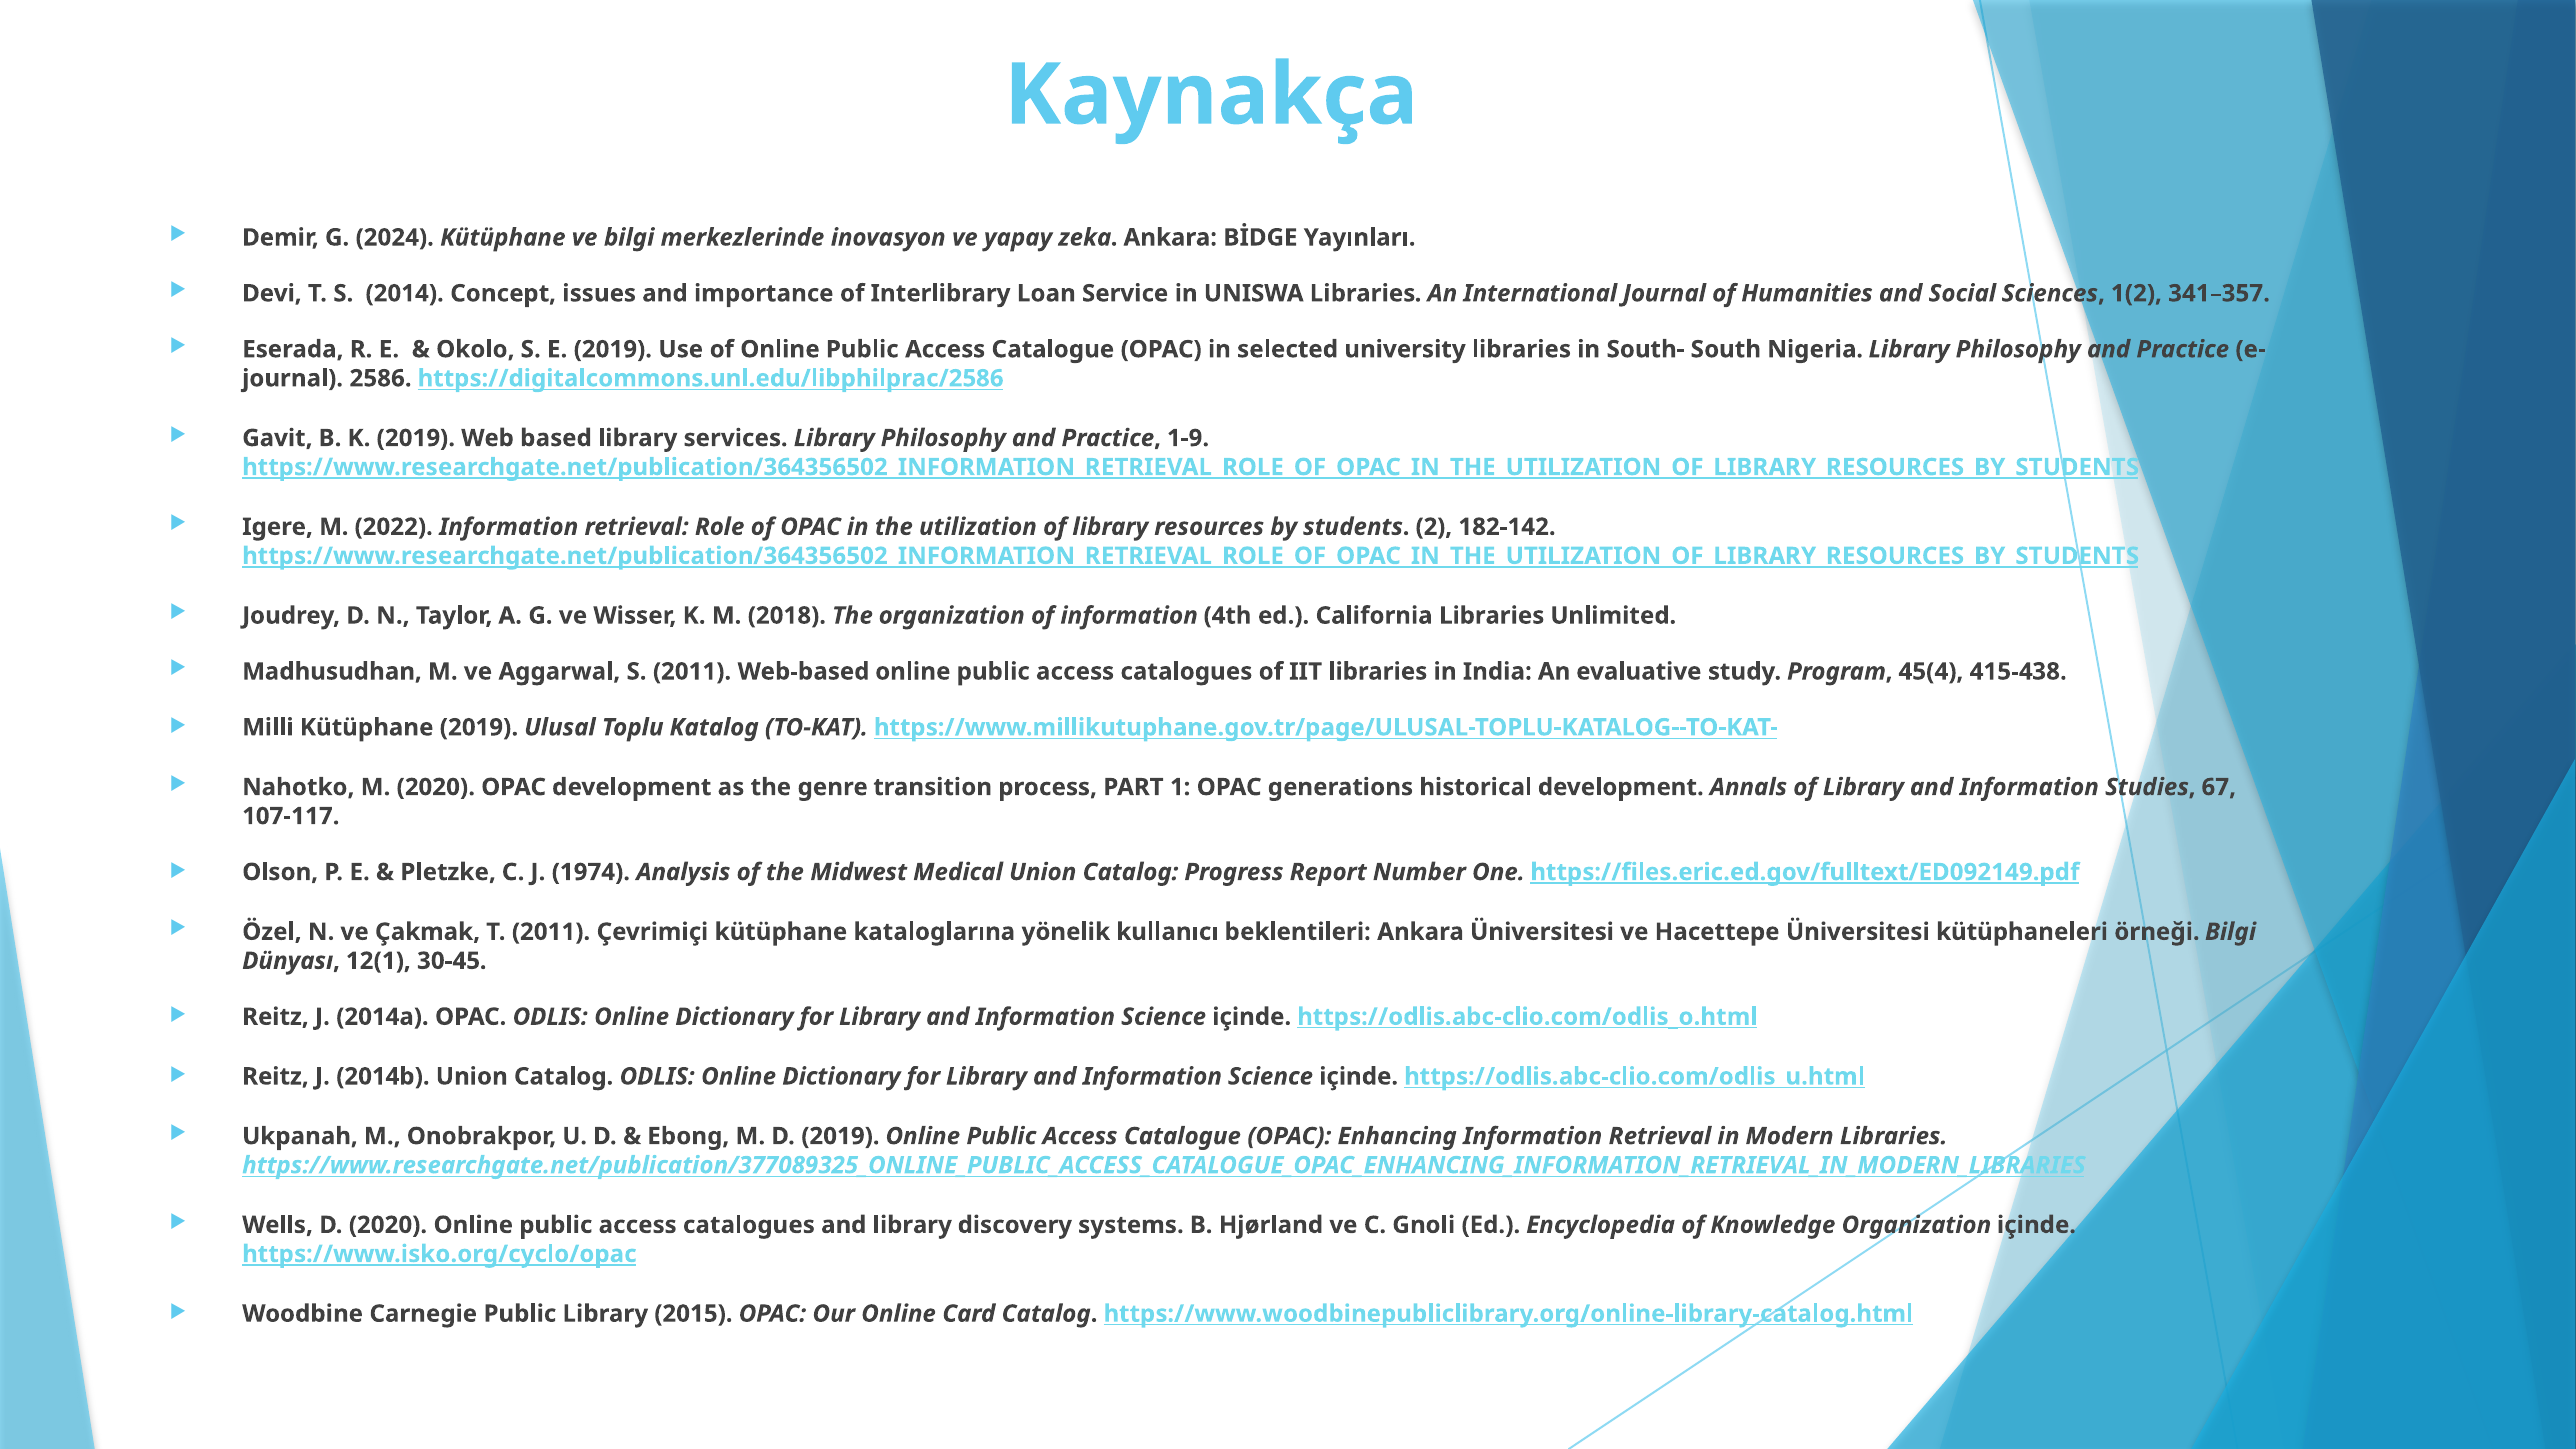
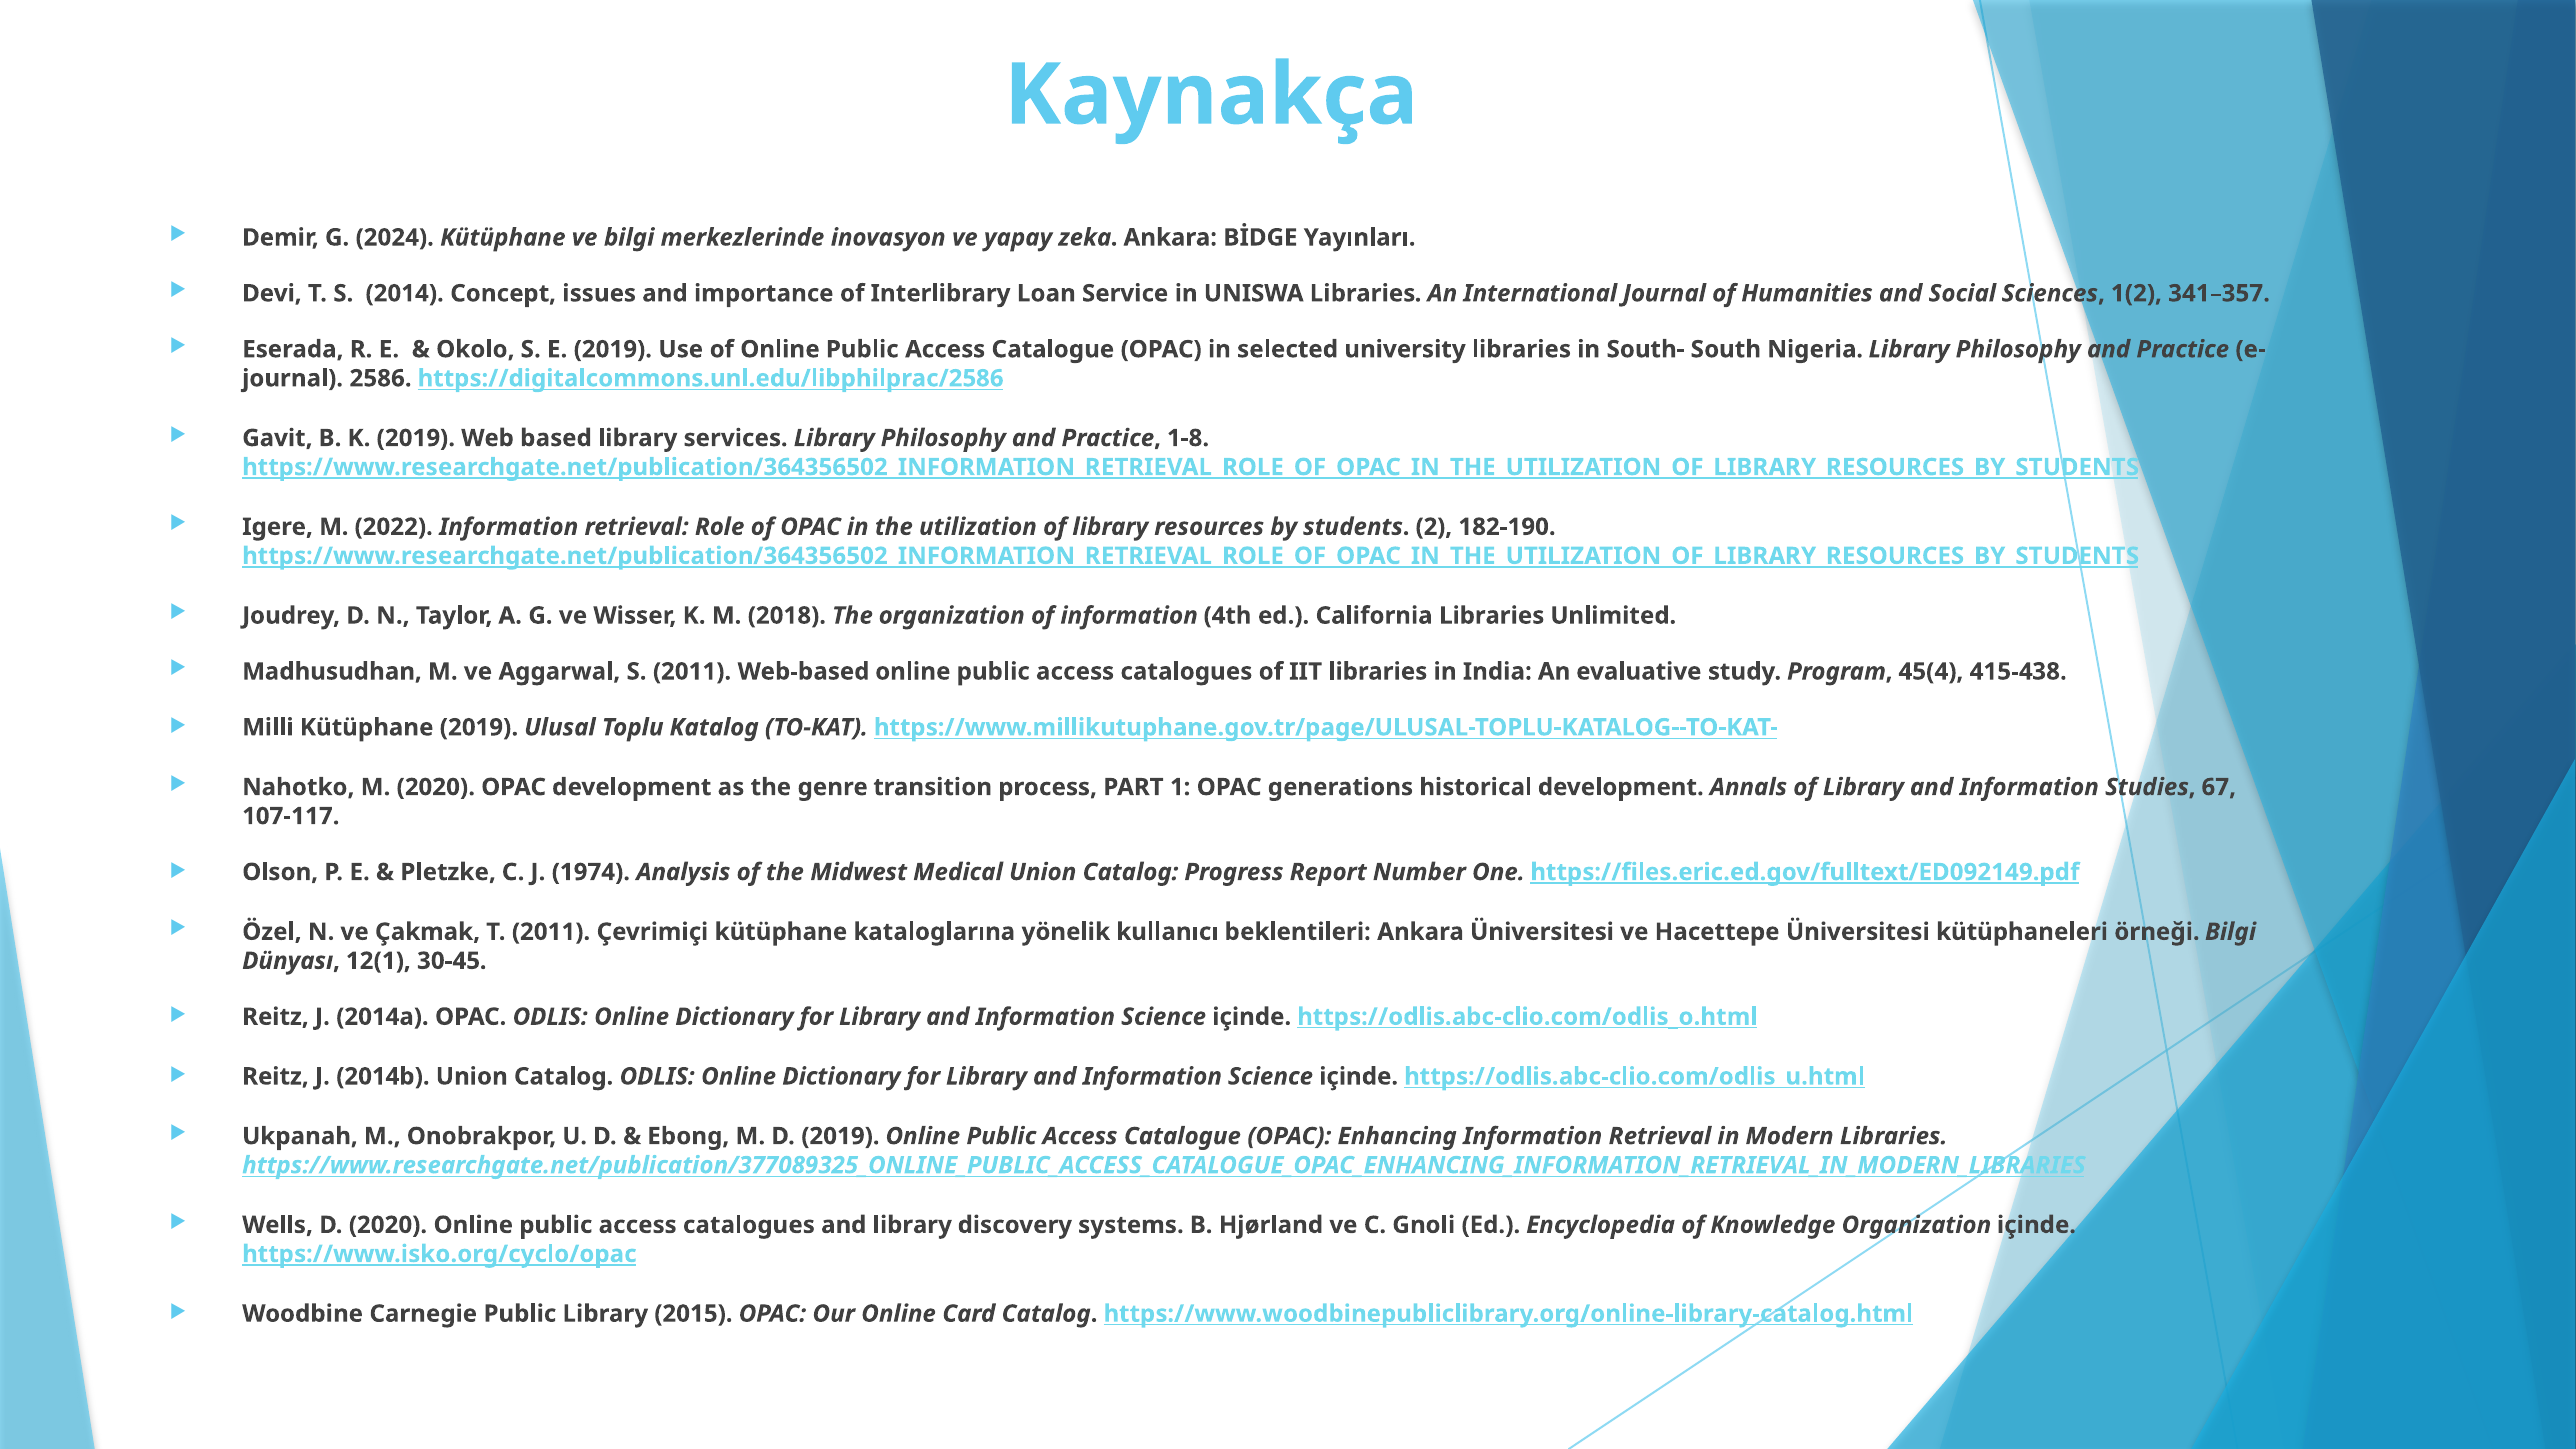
1-9: 1-9 -> 1-8
182-142: 182-142 -> 182-190
